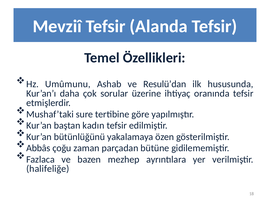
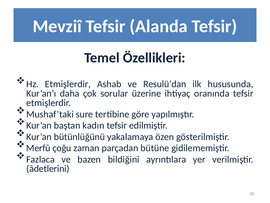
Hz Umûmunu: Umûmunu -> Etmişlerdir
Abbâs: Abbâs -> Merfû
mezhep: mezhep -> bildiğini
halifeliğe: halifeliğe -> âdetlerini
